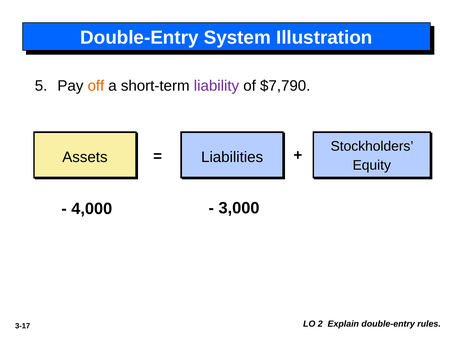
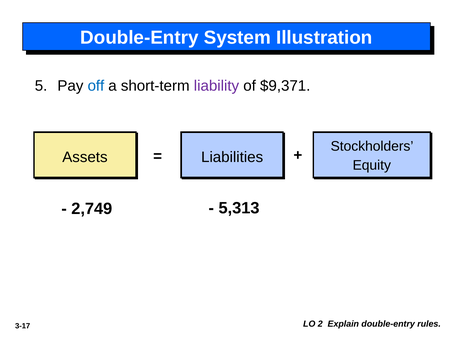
off colour: orange -> blue
$7,790: $7,790 -> $9,371
4,000: 4,000 -> 2,749
3,000: 3,000 -> 5,313
